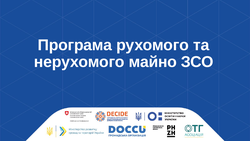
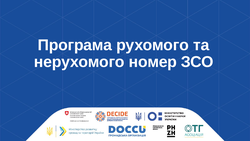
майно: майно -> номер
